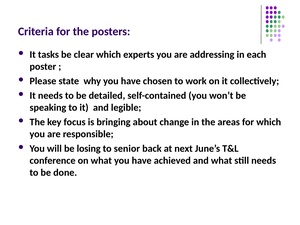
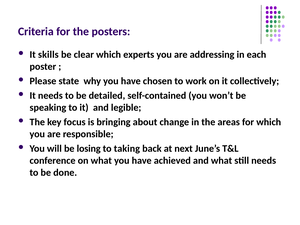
tasks: tasks -> skills
senior: senior -> taking
